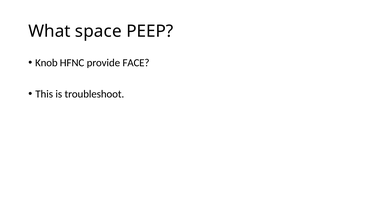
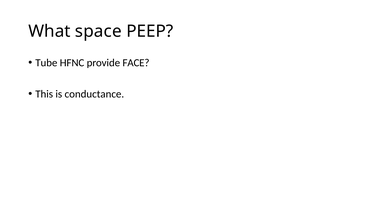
Knob: Knob -> Tube
troubleshoot: troubleshoot -> conductance
